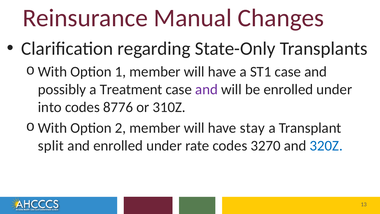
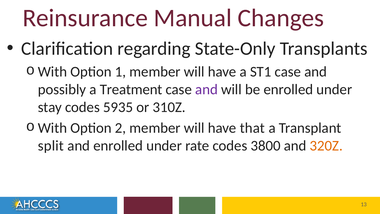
into: into -> stay
8776: 8776 -> 5935
stay: stay -> that
3270: 3270 -> 3800
320Z colour: blue -> orange
